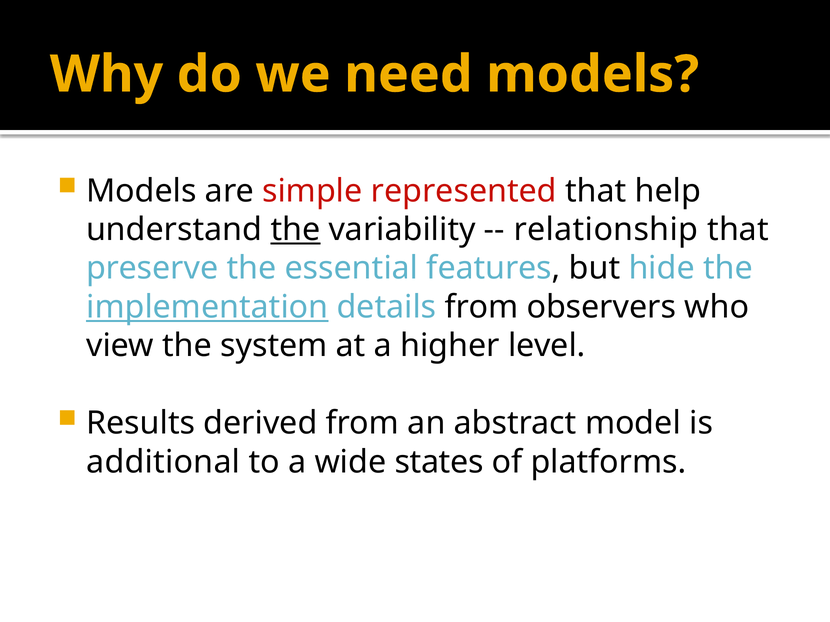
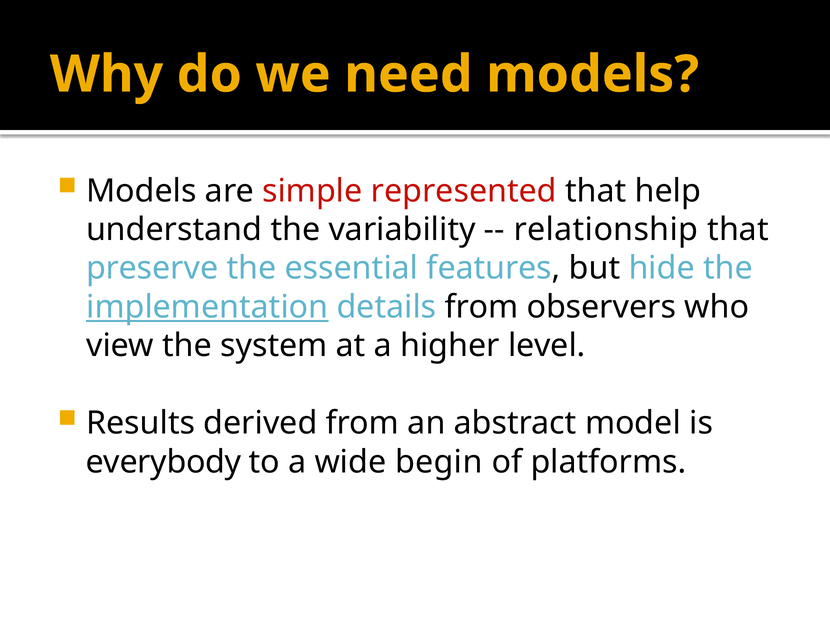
the at (295, 230) underline: present -> none
additional: additional -> everybody
states: states -> begin
